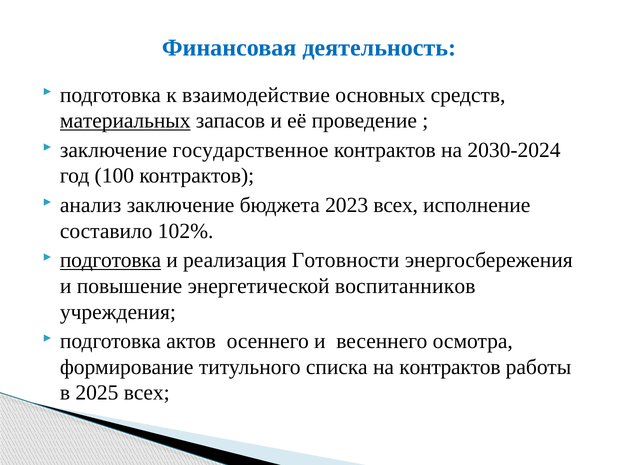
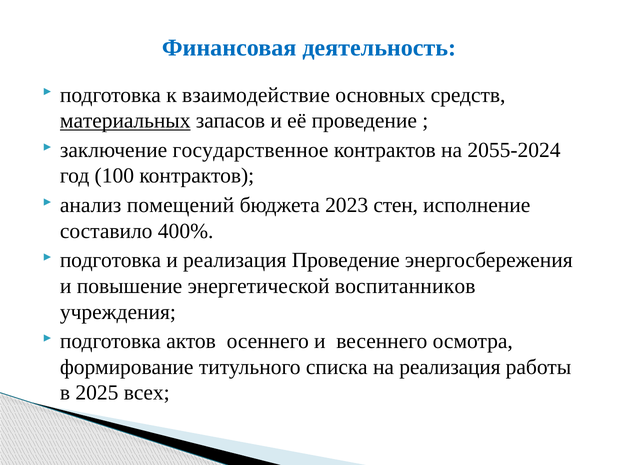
2030-2024: 2030-2024 -> 2055-2024
анализ заключение: заключение -> помещений
2023 всех: всех -> стен
102%: 102% -> 400%
подготовка at (111, 260) underline: present -> none
реализация Готовности: Готовности -> Проведение
на контрактов: контрактов -> реализация
